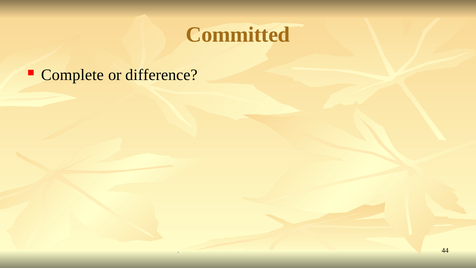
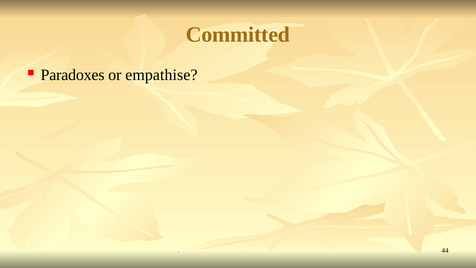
Complete: Complete -> Paradoxes
difference: difference -> empathise
